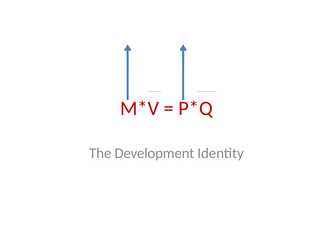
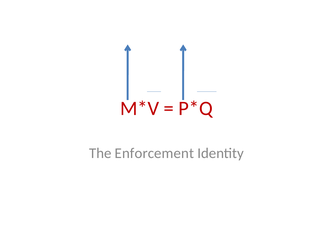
Development: Development -> Enforcement
